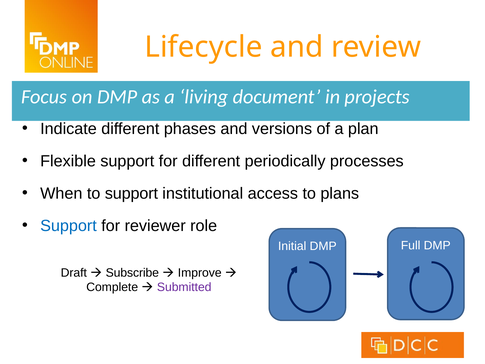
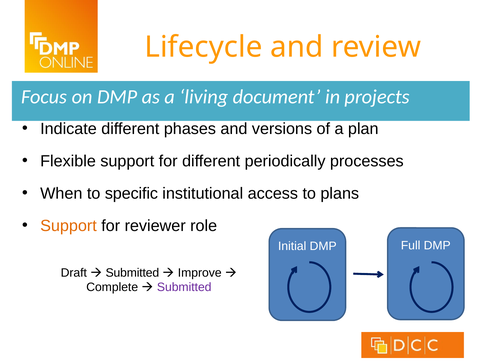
to support: support -> specific
Support at (68, 226) colour: blue -> orange
Subscribe at (132, 273): Subscribe -> Submitted
